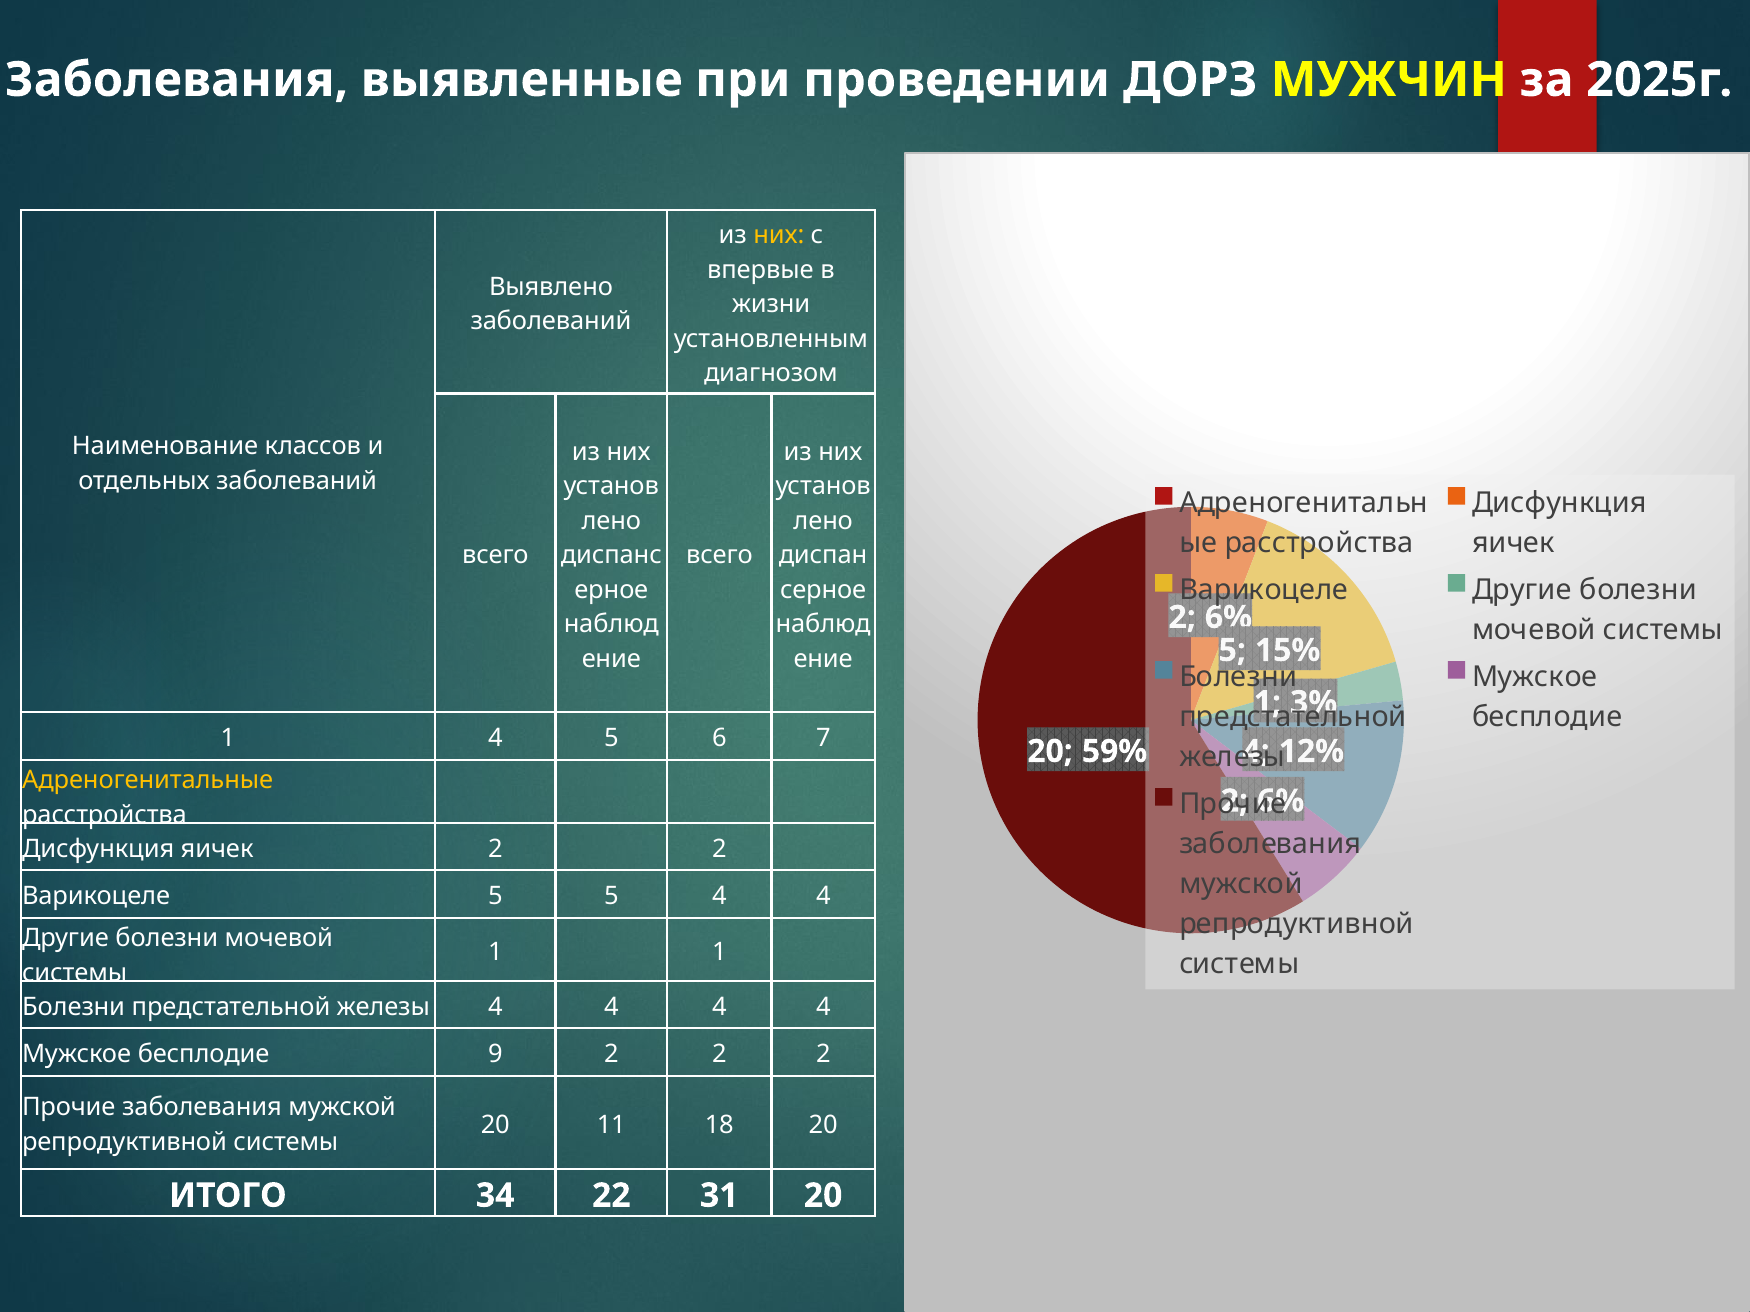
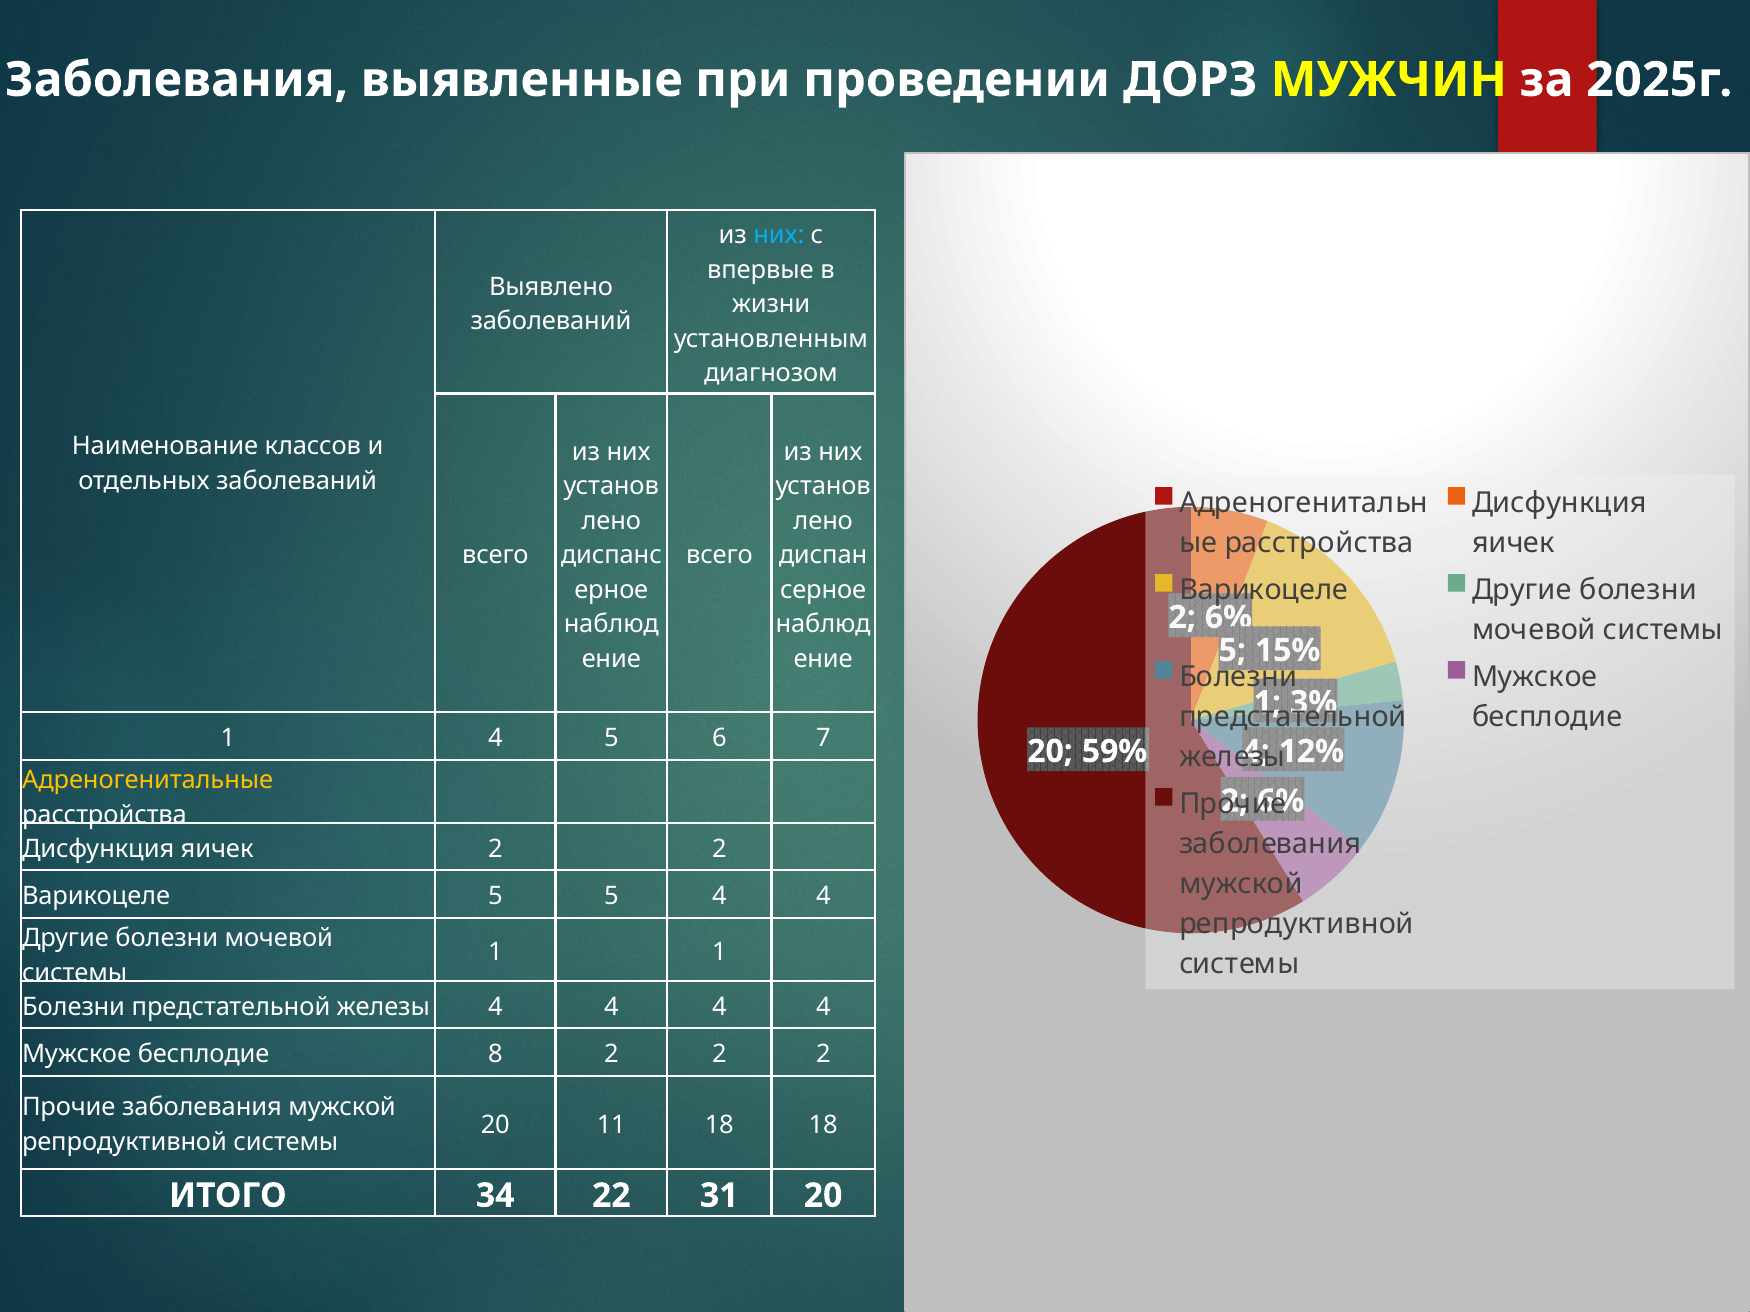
них at (779, 236) colour: yellow -> light blue
9: 9 -> 8
18 20: 20 -> 18
